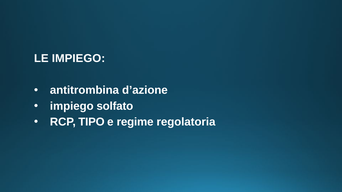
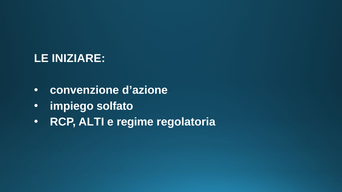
LE IMPIEGO: IMPIEGO -> INIZIARE
antitrombina: antitrombina -> convenzione
TIPO: TIPO -> ALTI
